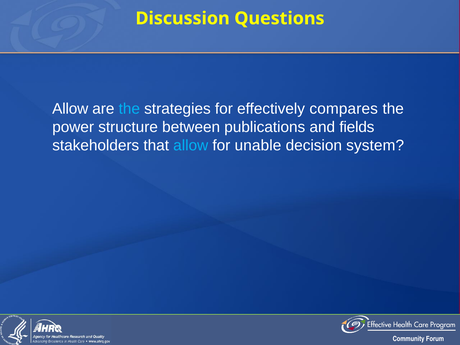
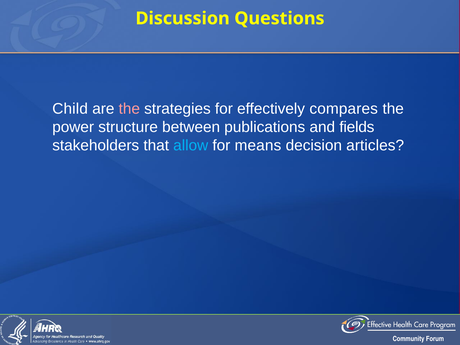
Allow at (70, 109): Allow -> Child
the at (129, 109) colour: light blue -> pink
unable: unable -> means
system: system -> articles
